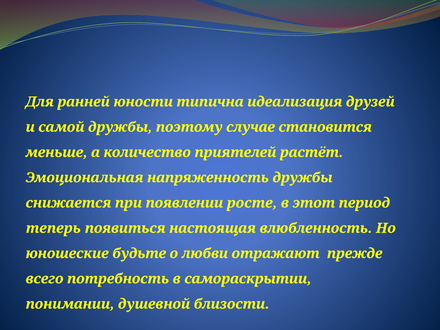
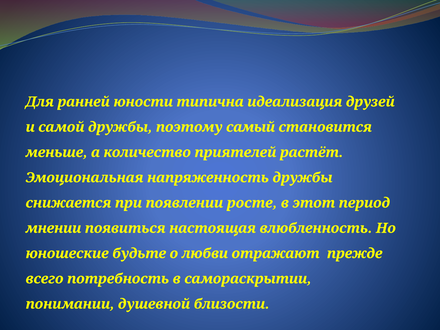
случае: случае -> самый
теперь: теперь -> мнении
